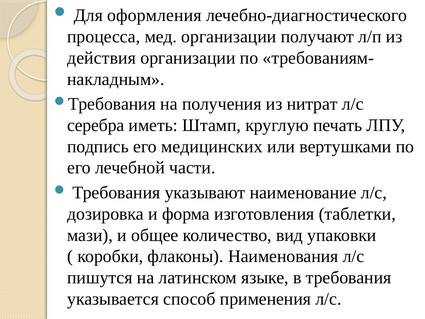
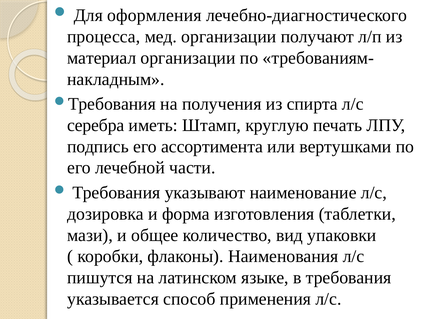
действия: действия -> материал
нитрат: нитрат -> спирта
медицинских: медицинских -> ассортимента
